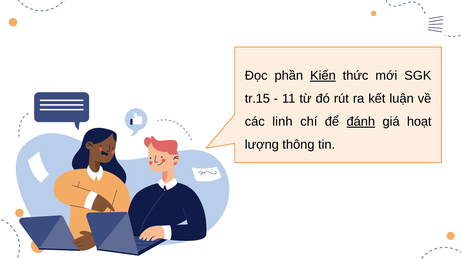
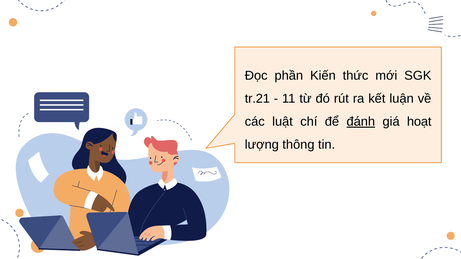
Kiến underline: present -> none
tr.15: tr.15 -> tr.21
linh: linh -> luật
